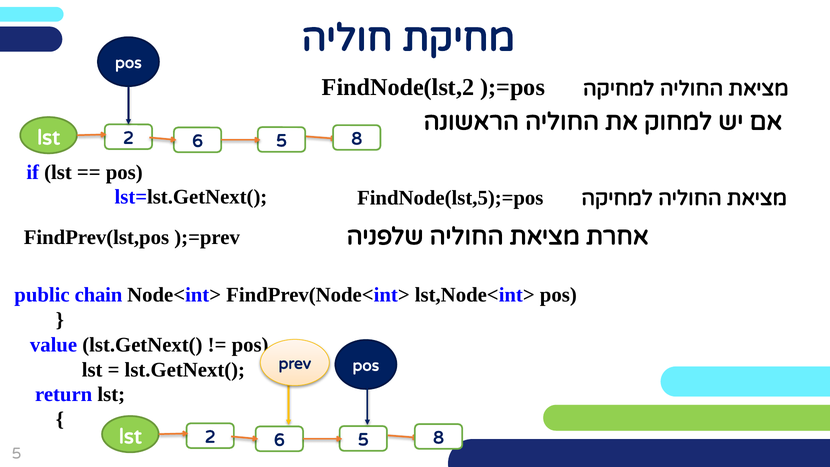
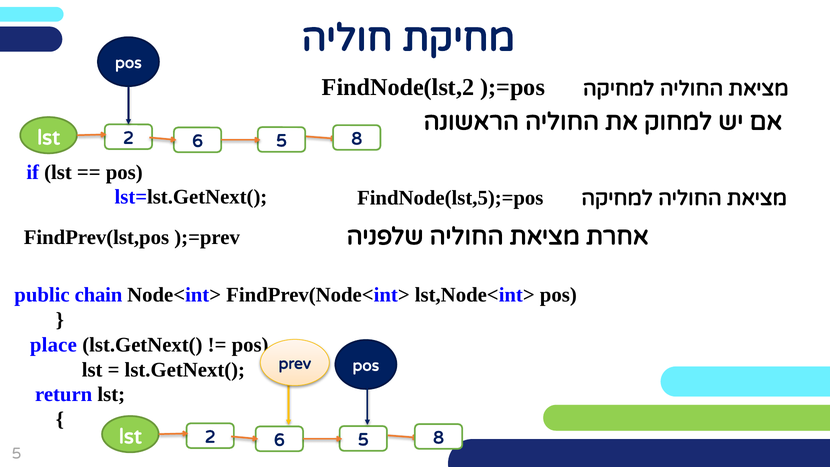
value: value -> place
